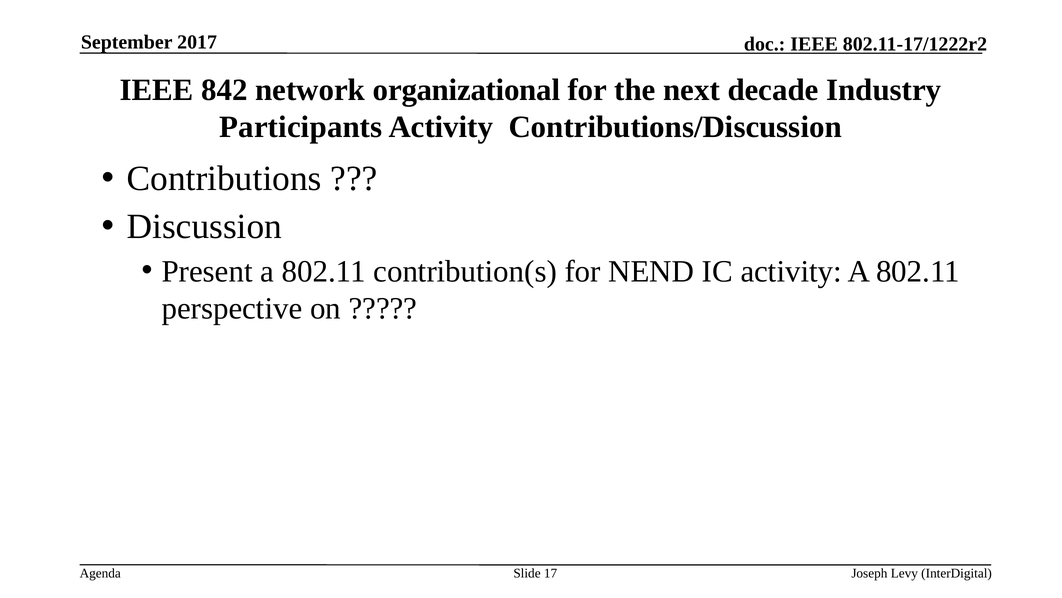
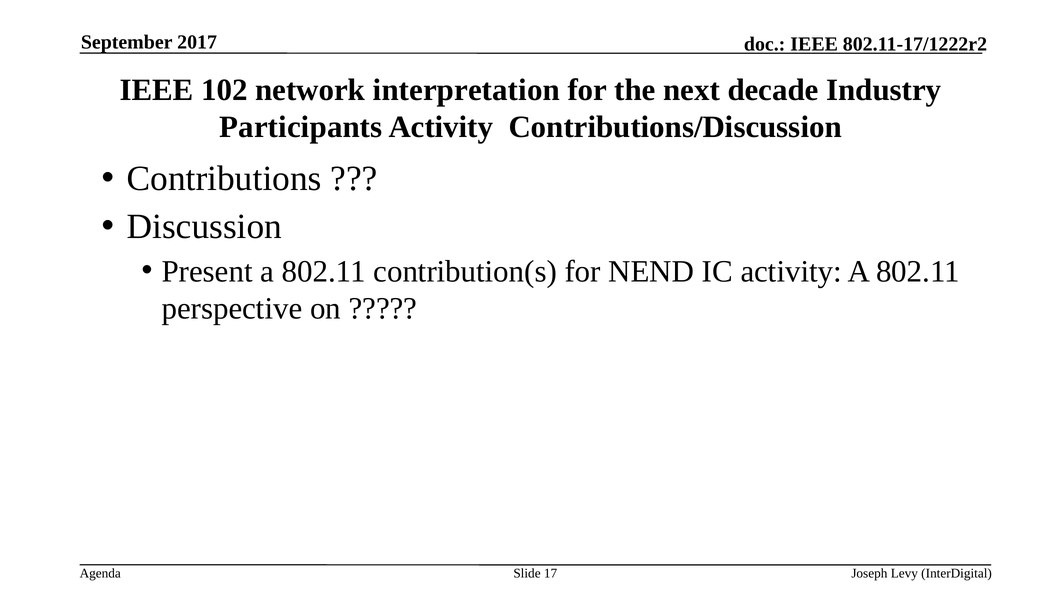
842: 842 -> 102
organizational: organizational -> interpretation
